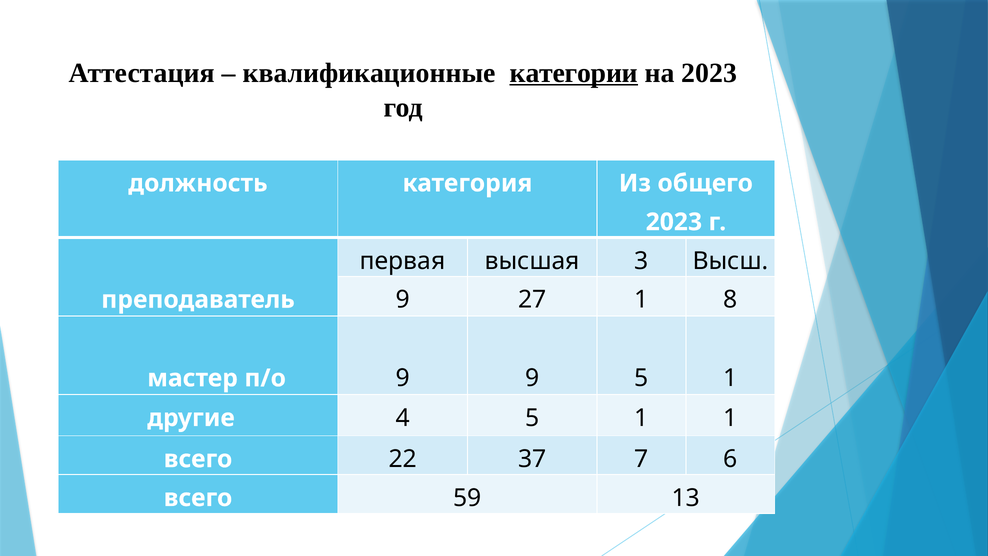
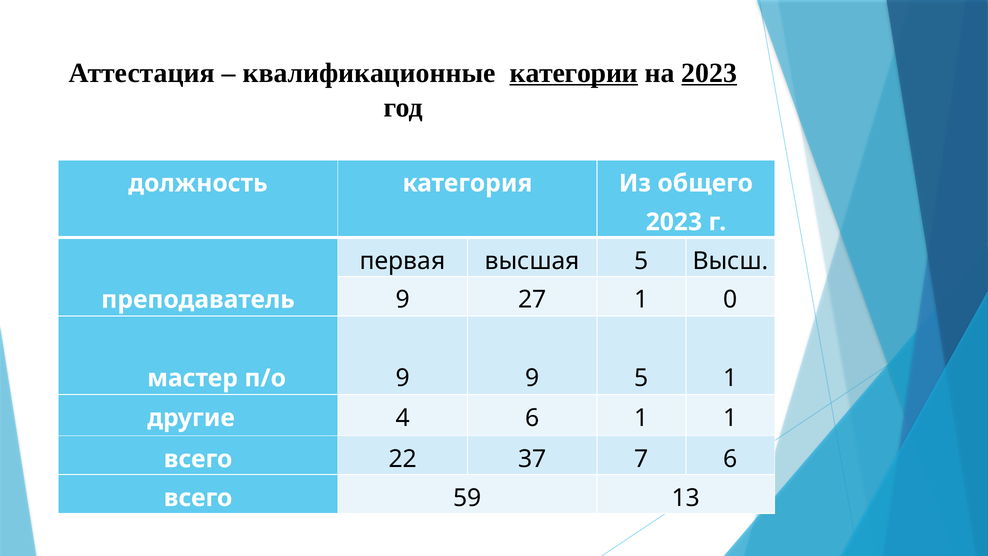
2023 at (709, 73) underline: none -> present
высшая 3: 3 -> 5
8: 8 -> 0
4 5: 5 -> 6
